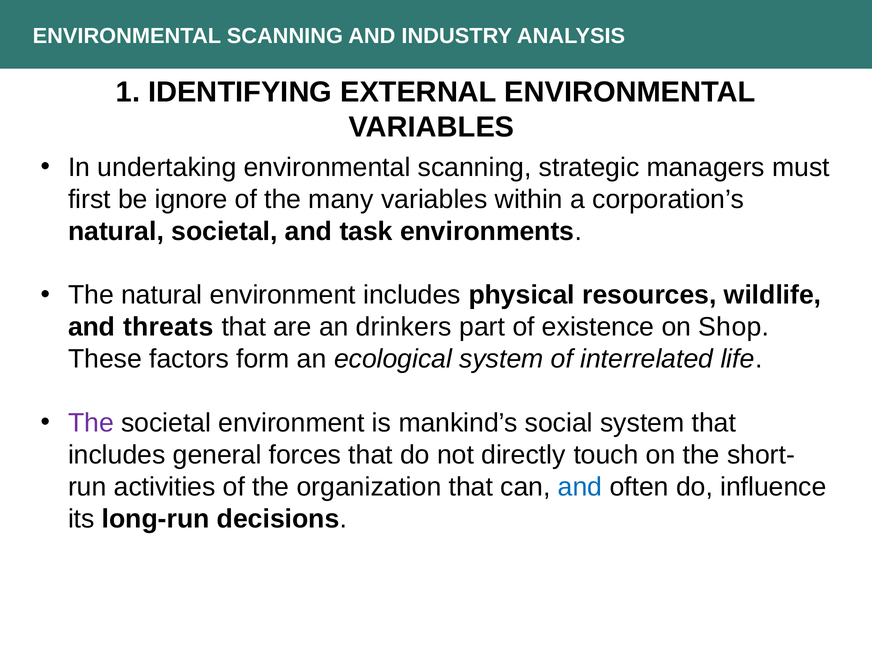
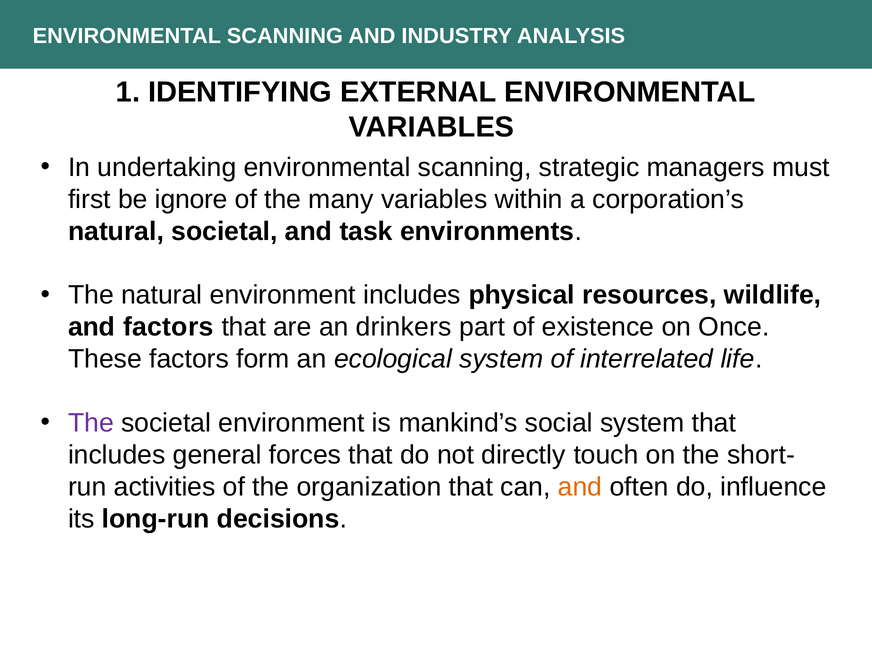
and threats: threats -> factors
Shop: Shop -> Once
and at (580, 487) colour: blue -> orange
